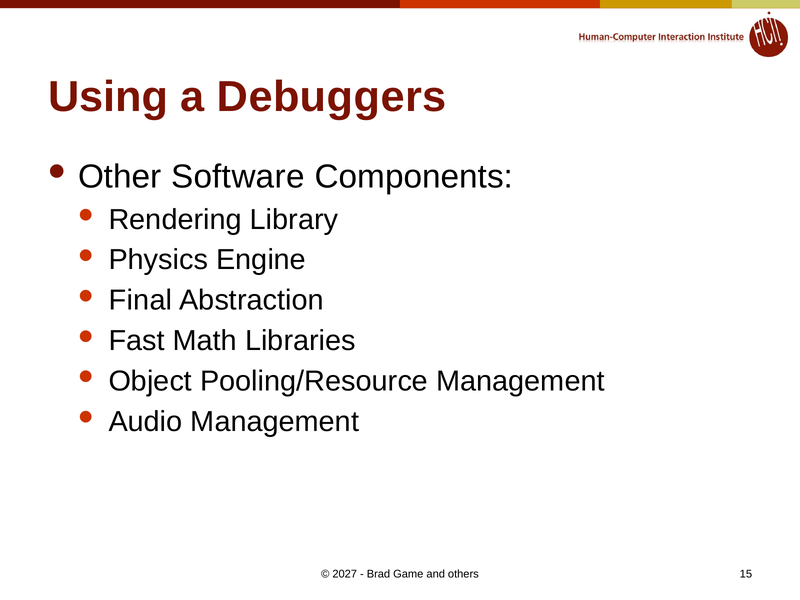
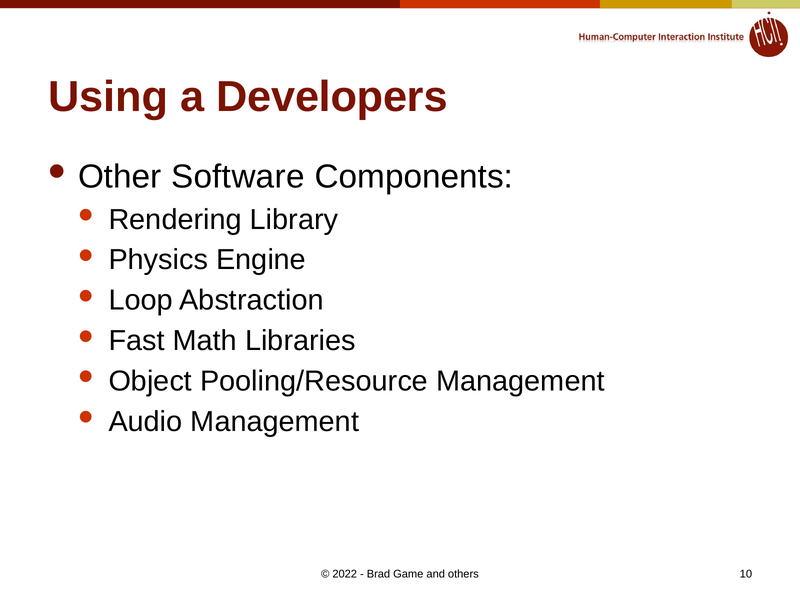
Debuggers: Debuggers -> Developers
Final: Final -> Loop
2027: 2027 -> 2022
15: 15 -> 10
